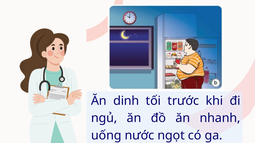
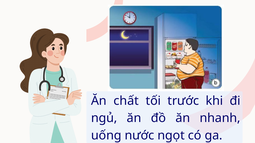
dinh: dinh -> chất
